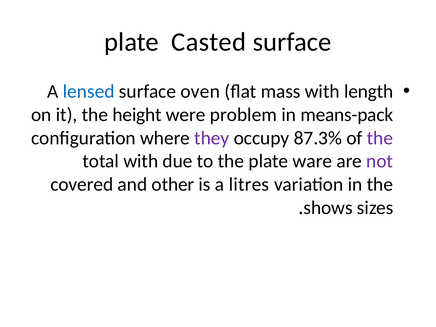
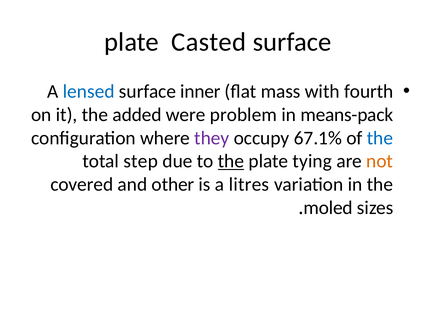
oven: oven -> inner
length: length -> fourth
height: height -> added
87.3%: 87.3% -> 67.1%
the at (380, 138) colour: purple -> blue
total with: with -> step
the at (231, 161) underline: none -> present
ware: ware -> tying
not colour: purple -> orange
shows: shows -> moled
